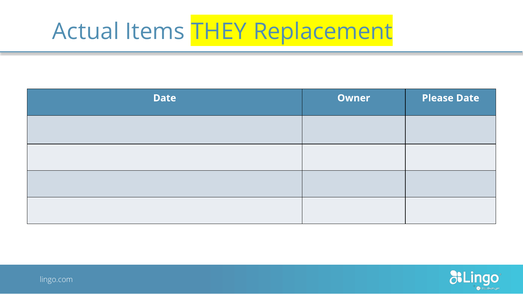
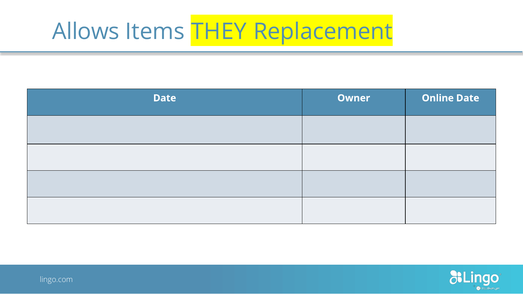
Actual: Actual -> Allows
Please: Please -> Online
